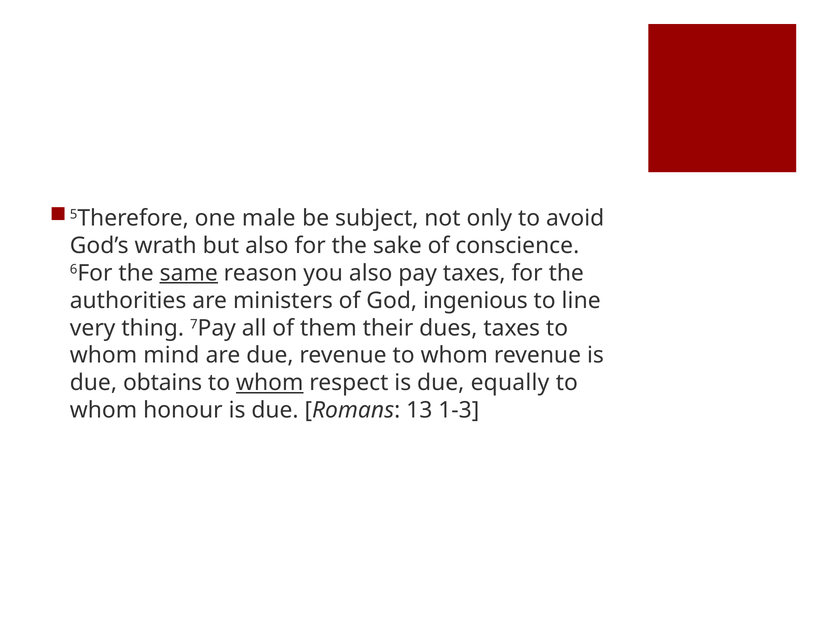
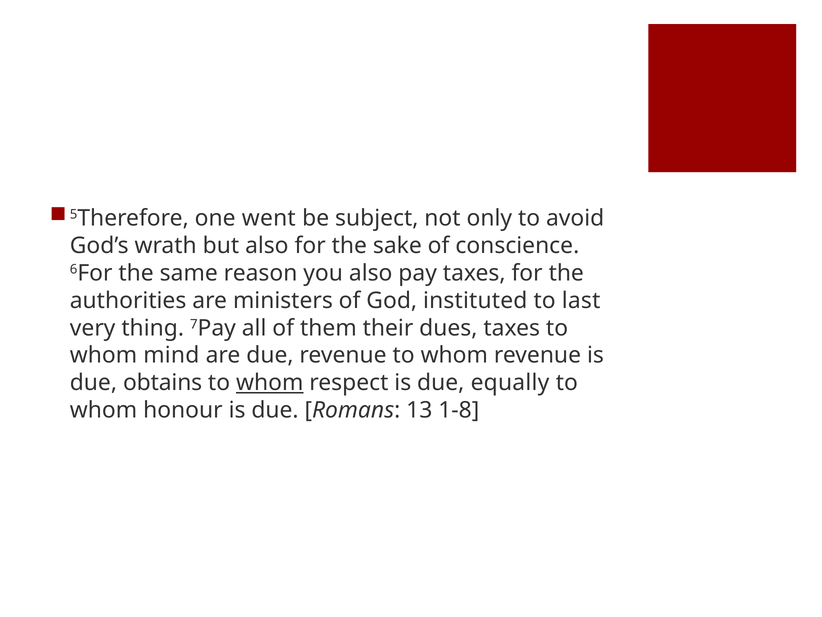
male: male -> went
same underline: present -> none
ingenious: ingenious -> instituted
line: line -> last
1-3: 1-3 -> 1-8
